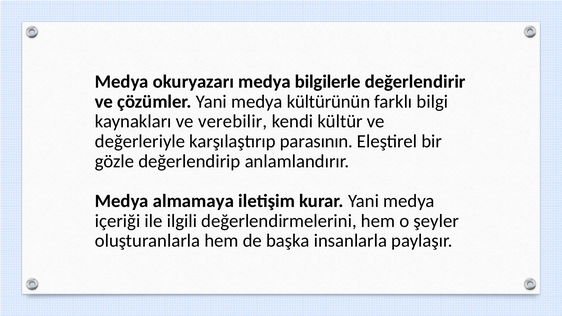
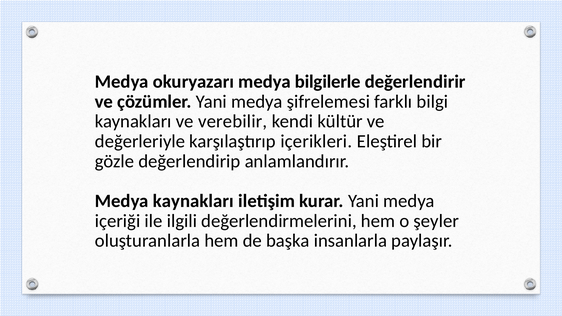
kültürünün: kültürünün -> şifrelemesi
parasının: parasının -> içerikleri
Medya almamaya: almamaya -> kaynakları
